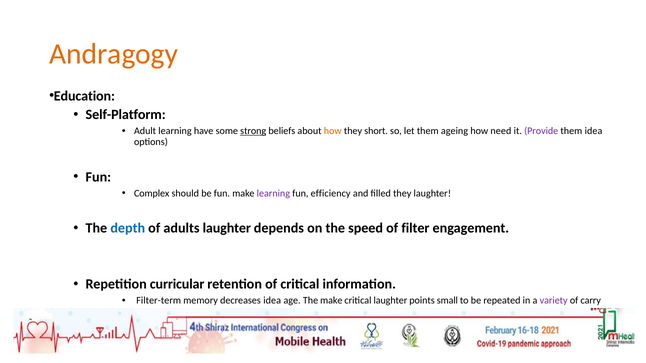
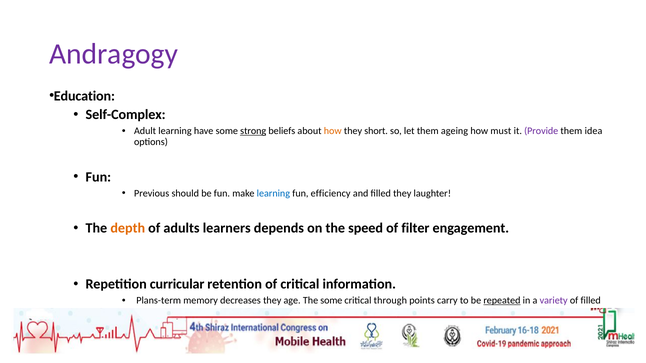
Andragogy colour: orange -> purple
Self-Platform: Self-Platform -> Self-Complex
need: need -> must
Complex: Complex -> Previous
learning at (273, 194) colour: purple -> blue
depth colour: blue -> orange
adults laughter: laughter -> learners
Filter-term: Filter-term -> Plans-term
decreases idea: idea -> they
The make: make -> some
critical laughter: laughter -> through
small: small -> carry
repeated underline: none -> present
of carry: carry -> filled
